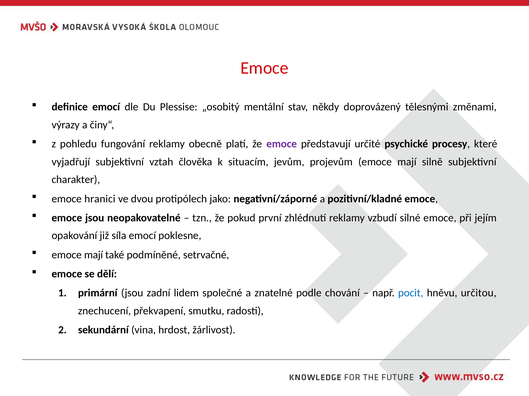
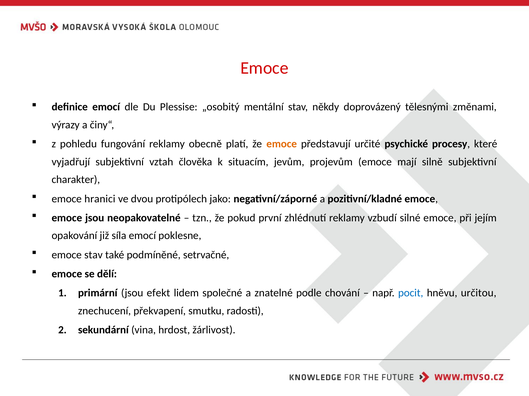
emoce at (282, 144) colour: purple -> orange
mají at (94, 255): mají -> stav
zadní: zadní -> efekt
